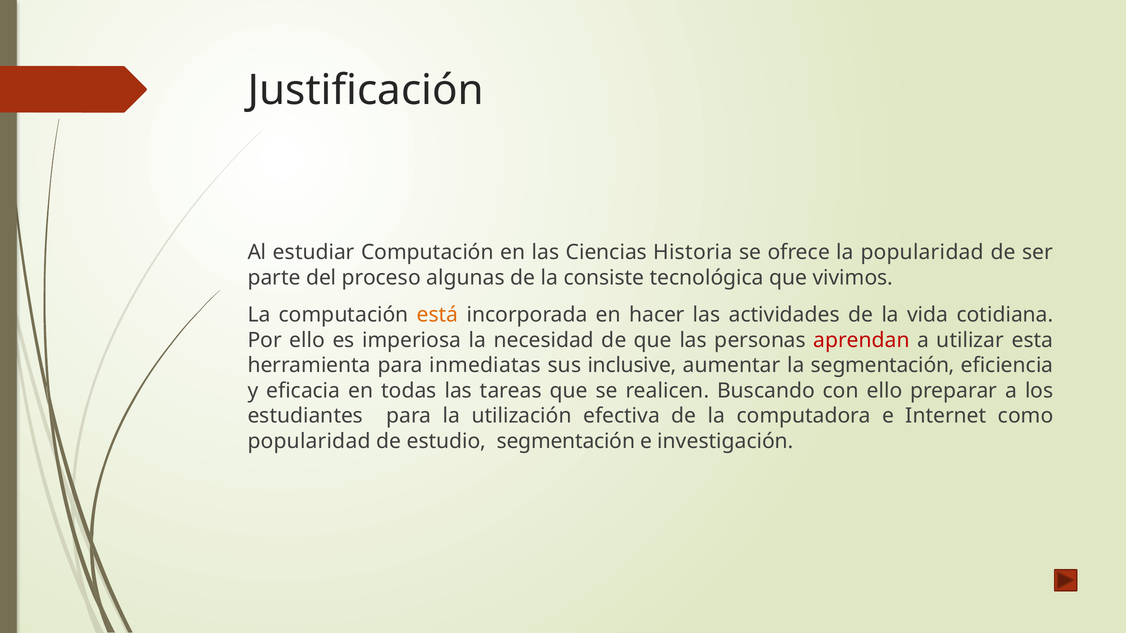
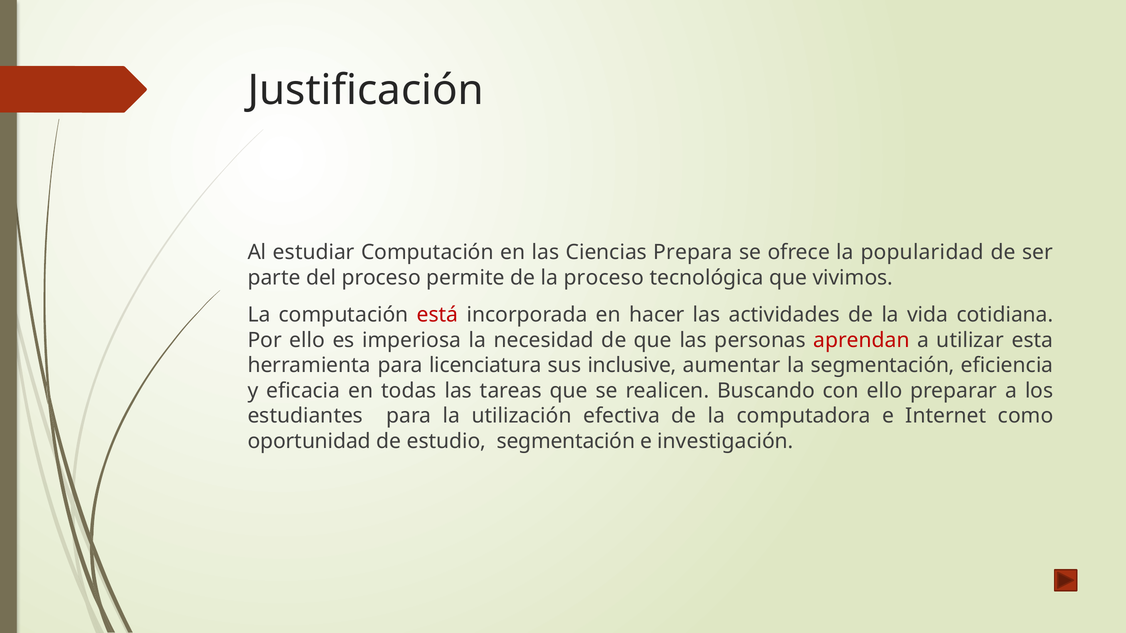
Historia: Historia -> Prepara
algunas: algunas -> permite
la consiste: consiste -> proceso
está colour: orange -> red
inmediatas: inmediatas -> licenciatura
popularidad at (309, 442): popularidad -> oportunidad
